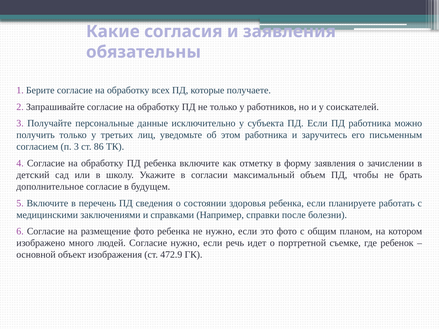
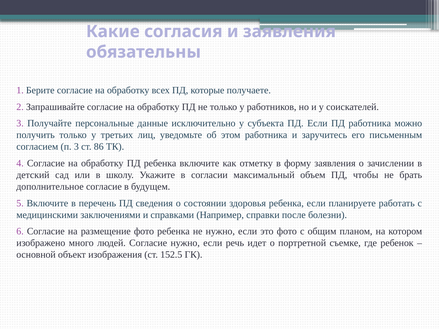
472.9: 472.9 -> 152.5
